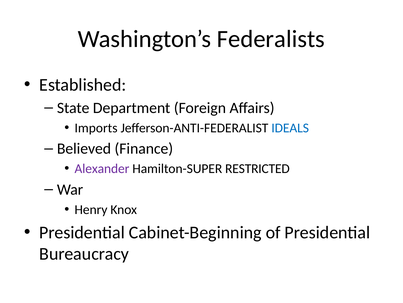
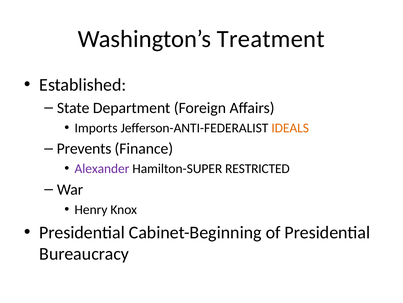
Federalists: Federalists -> Treatment
IDEALS colour: blue -> orange
Believed: Believed -> Prevents
